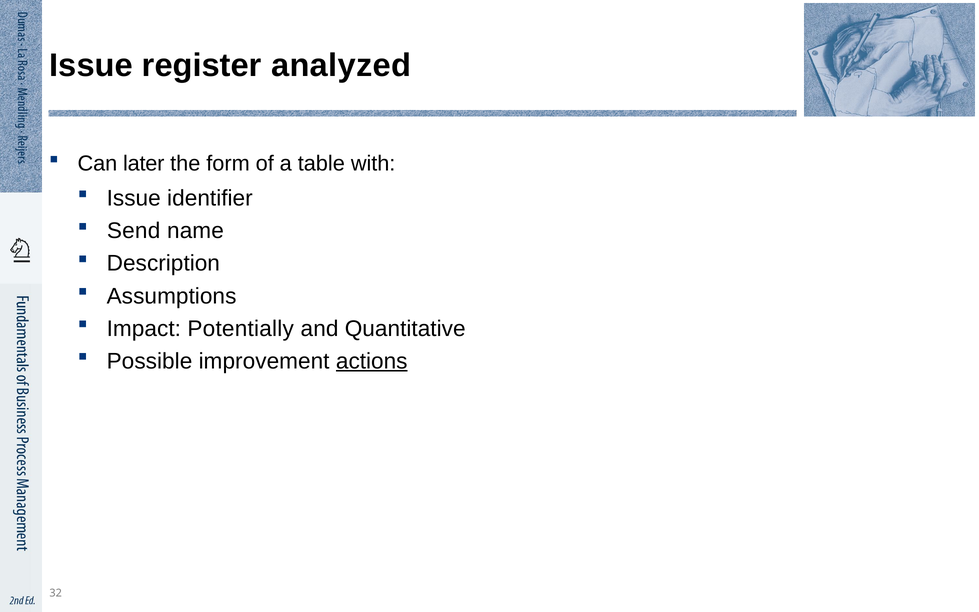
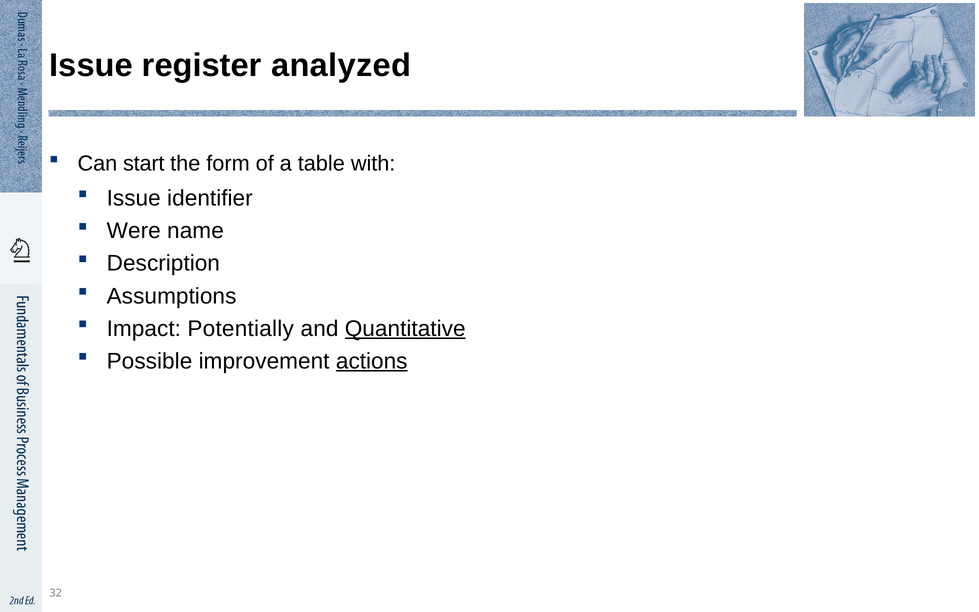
later: later -> start
Send: Send -> Were
Quantitative underline: none -> present
